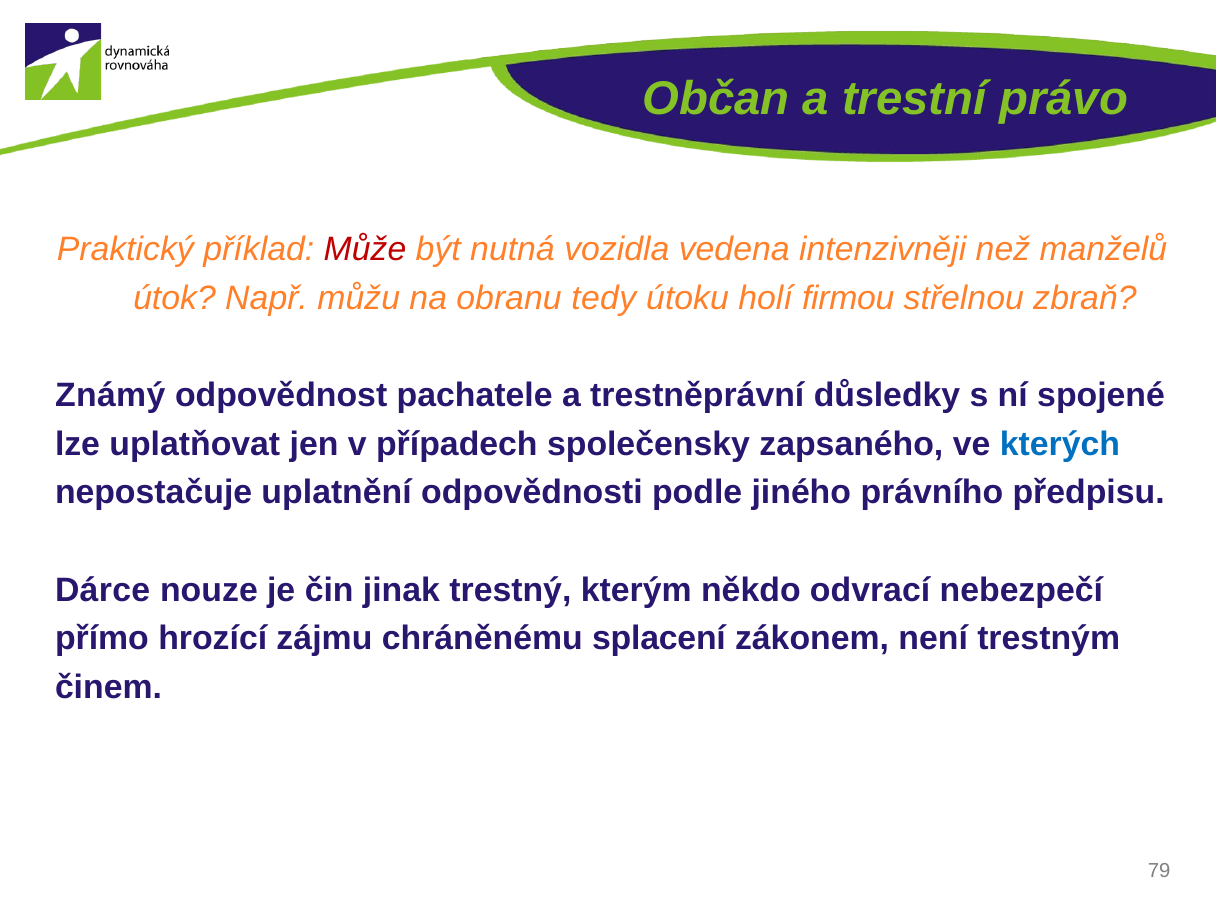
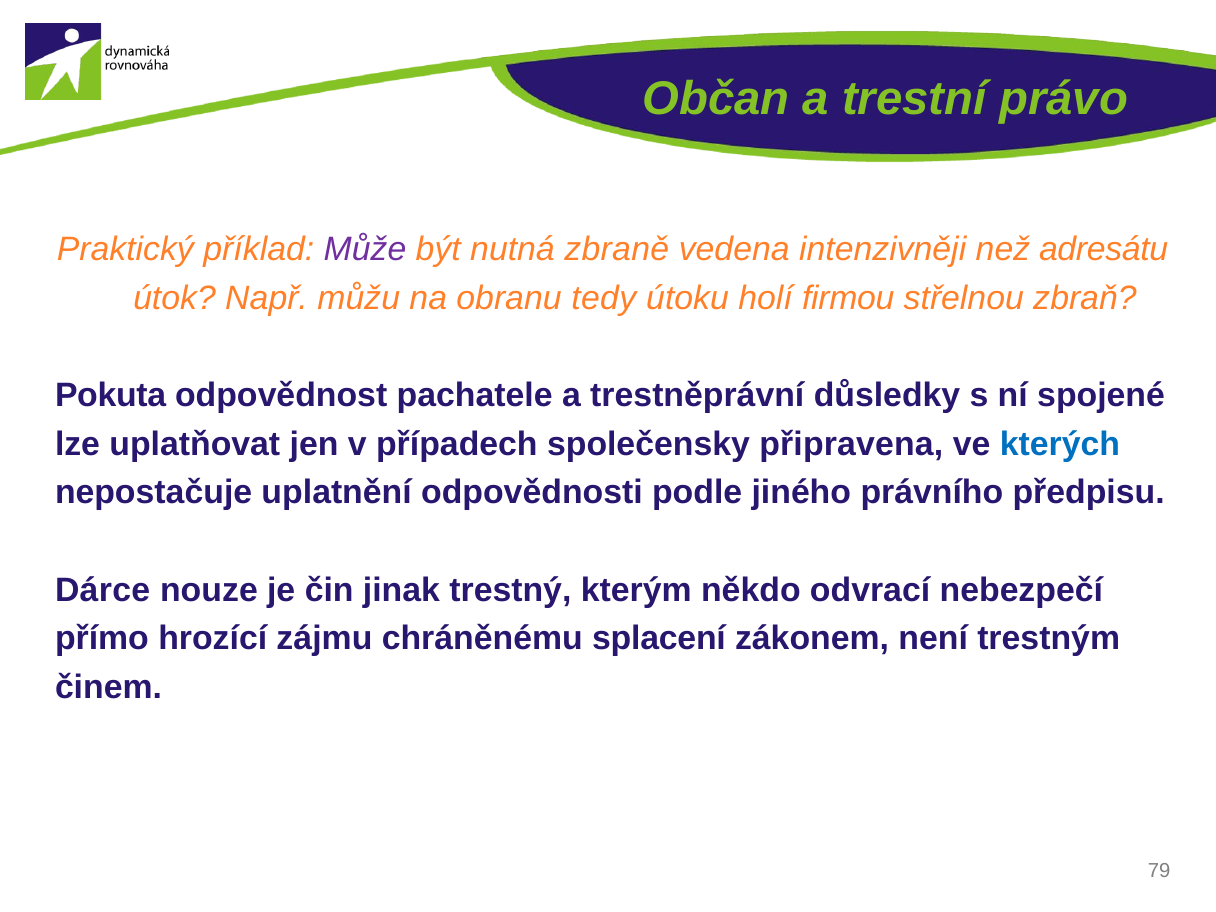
Může colour: red -> purple
vozidla: vozidla -> zbraně
manželů: manželů -> adresátu
Známý: Známý -> Pokuta
zapsaného: zapsaného -> připravena
